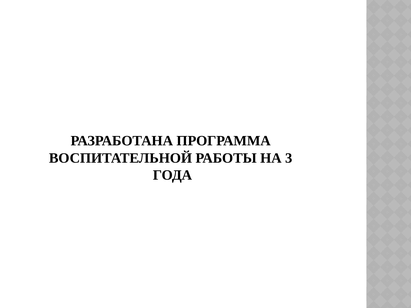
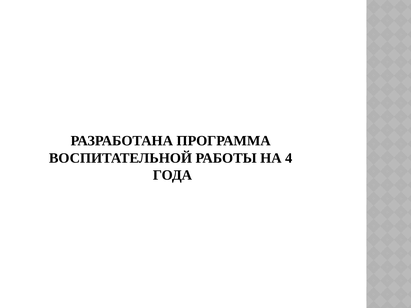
3: 3 -> 4
